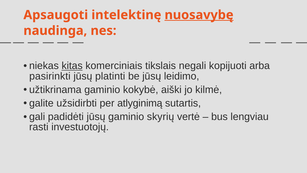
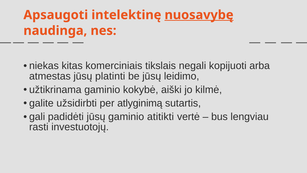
kitas underline: present -> none
pasirinkti: pasirinkti -> atmestas
skyrių: skyrių -> atitikti
